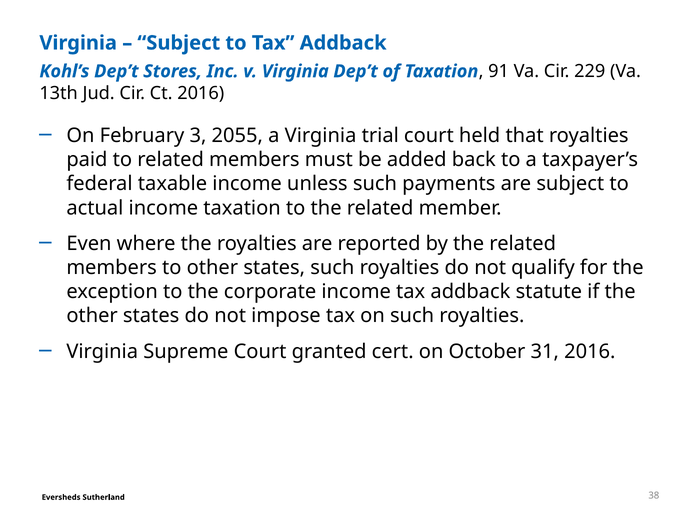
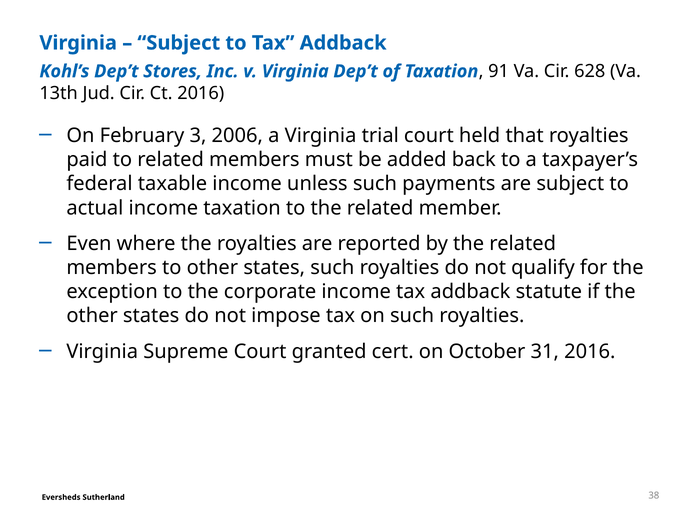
229: 229 -> 628
2055: 2055 -> 2006
